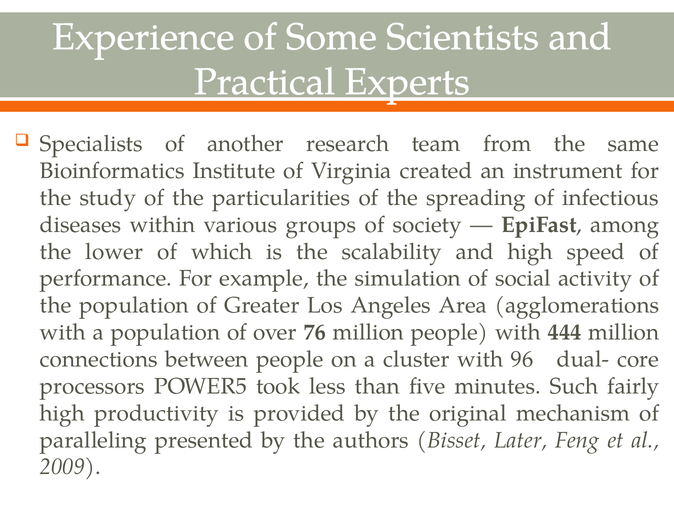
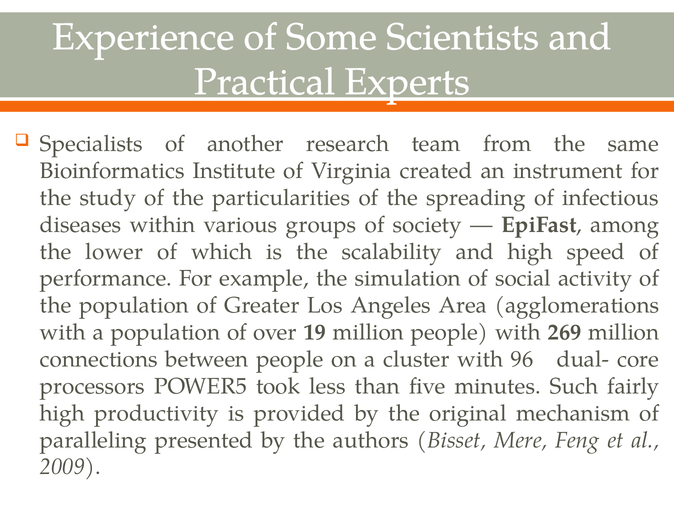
76: 76 -> 19
444: 444 -> 269
Later: Later -> Mere
